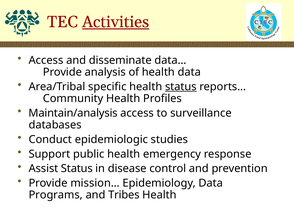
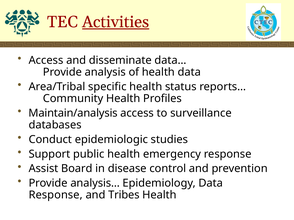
status at (181, 87) underline: present -> none
Assist Status: Status -> Board
mission…: mission… -> analysis…
Programs at (56, 195): Programs -> Response
